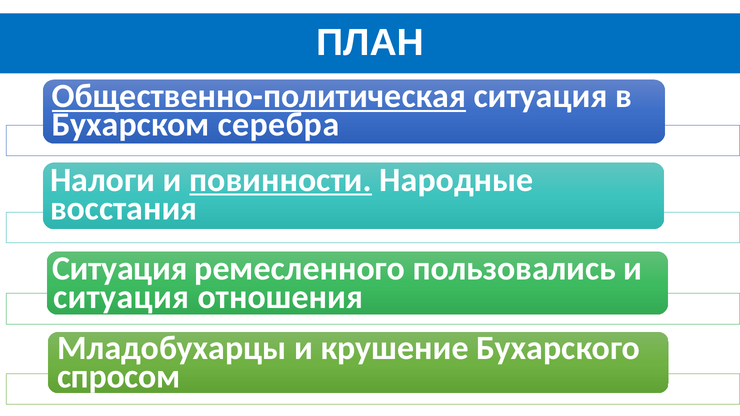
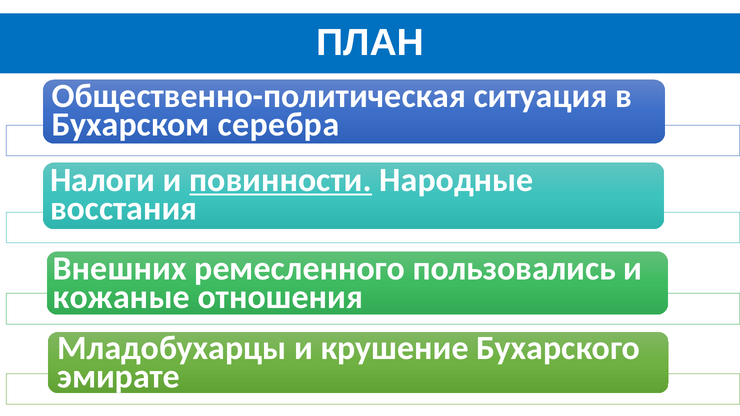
Общественно-политическая underline: present -> none
Ситуация at (120, 269): Ситуация -> Внешних
ситуация at (121, 297): ситуация -> кожаные
спросом: спросом -> эмирате
